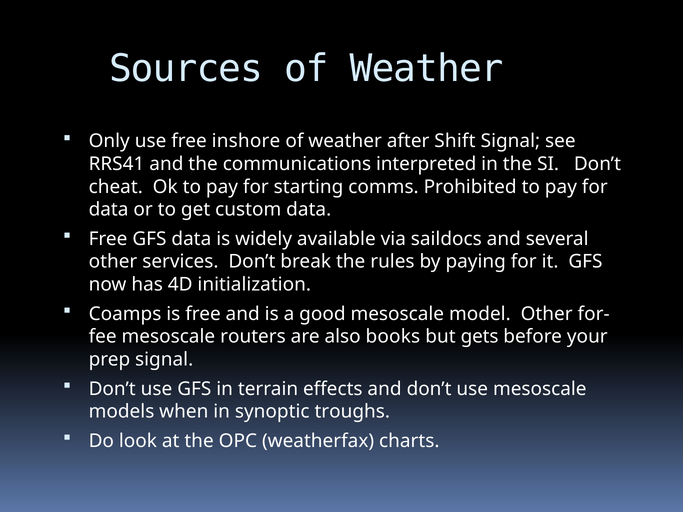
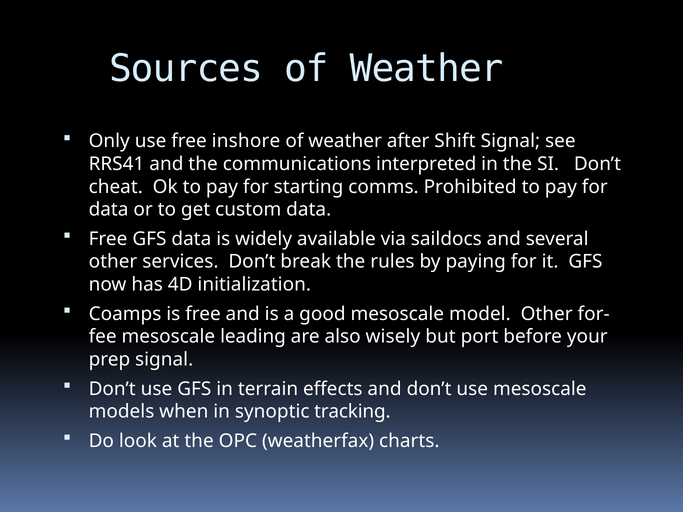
routers: routers -> leading
books: books -> wisely
gets: gets -> port
troughs: troughs -> tracking
